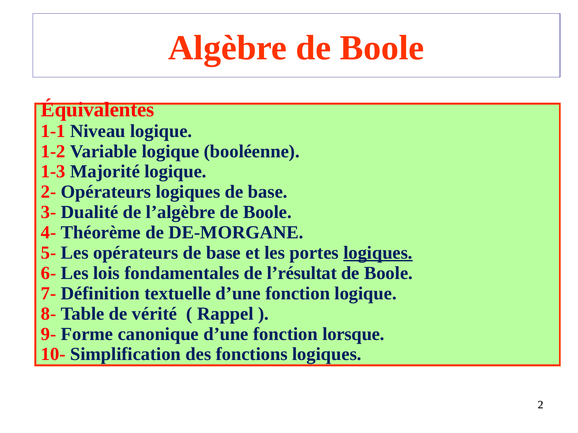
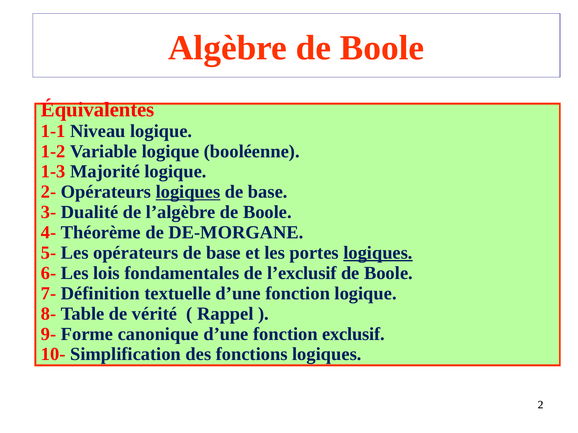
logiques at (188, 192) underline: none -> present
l’résultat: l’résultat -> l’exclusif
lorsque: lorsque -> exclusif
